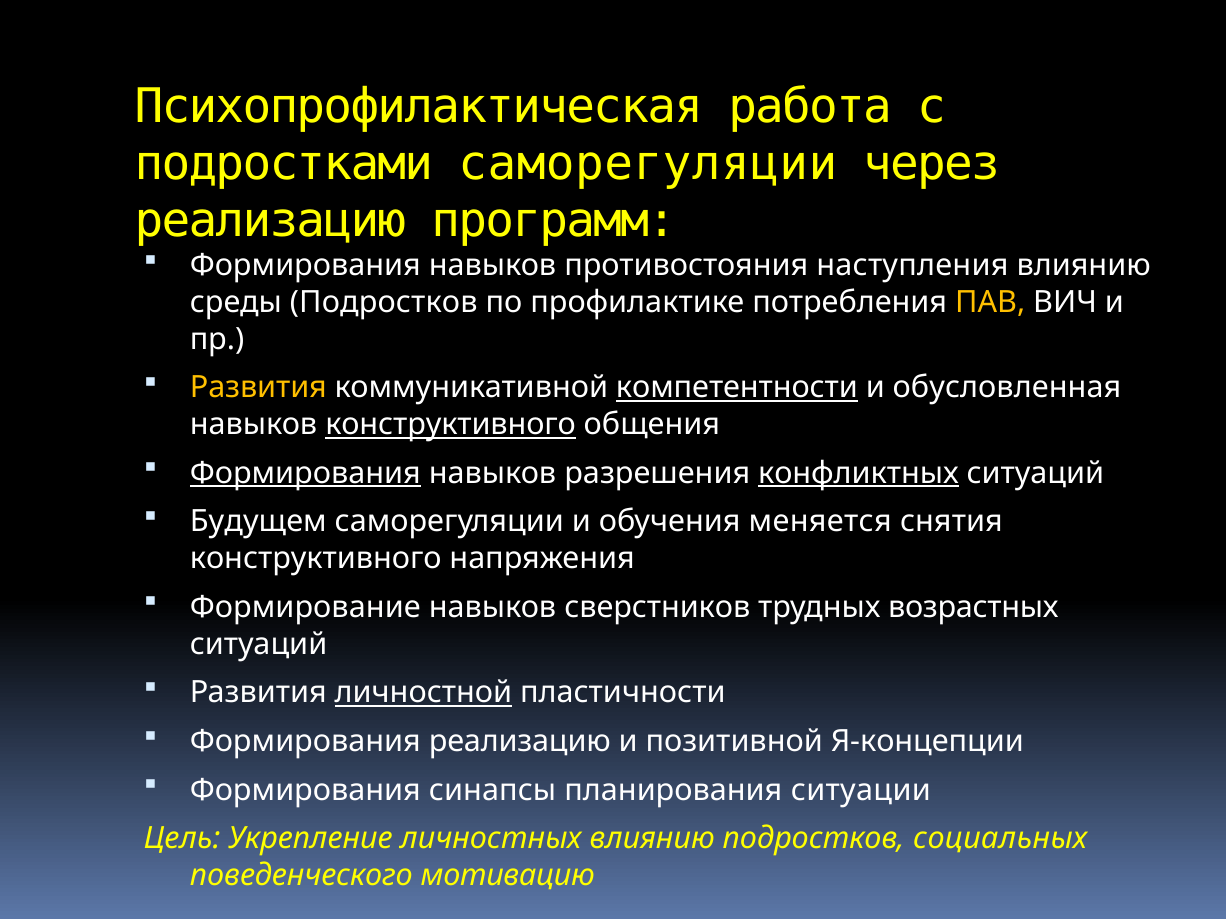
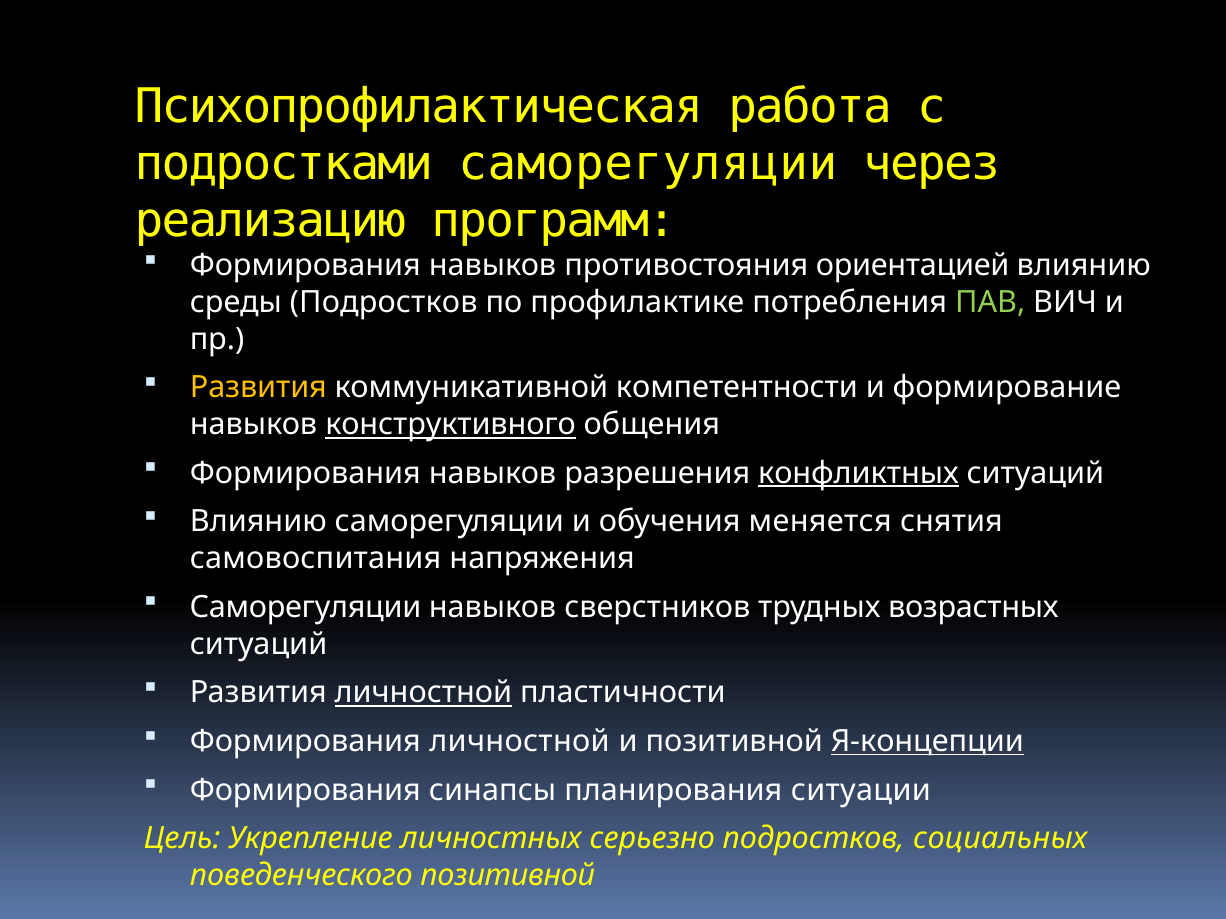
наступления: наступления -> ориентацией
ПАВ colour: yellow -> light green
компетентности underline: present -> none
обусловленная: обусловленная -> формирование
Формирования at (305, 473) underline: present -> none
Будущем at (258, 522): Будущем -> Влиянию
конструктивного at (316, 559): конструктивного -> самовоспитания
Формирование at (305, 608): Формирование -> Саморегуляции
Формирования реализацию: реализацию -> личностной
Я-концепции underline: none -> present
личностных влиянию: влиянию -> серьезно
поведенческого мотивацию: мотивацию -> позитивной
